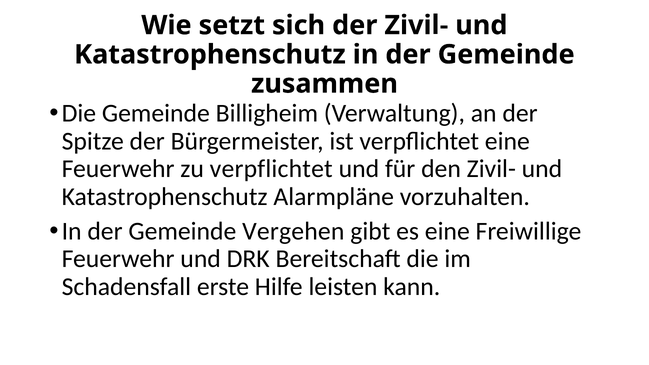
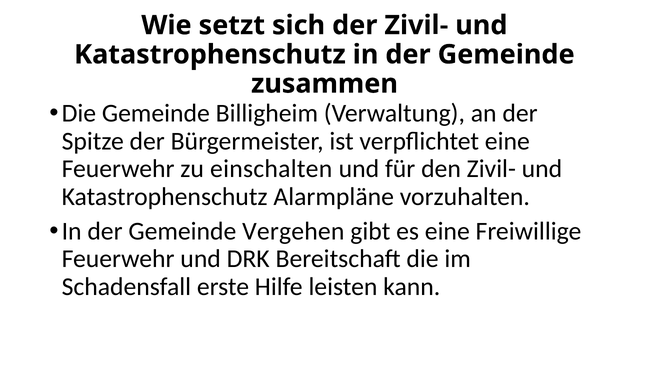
zu verpflichtet: verpflichtet -> einschalten
